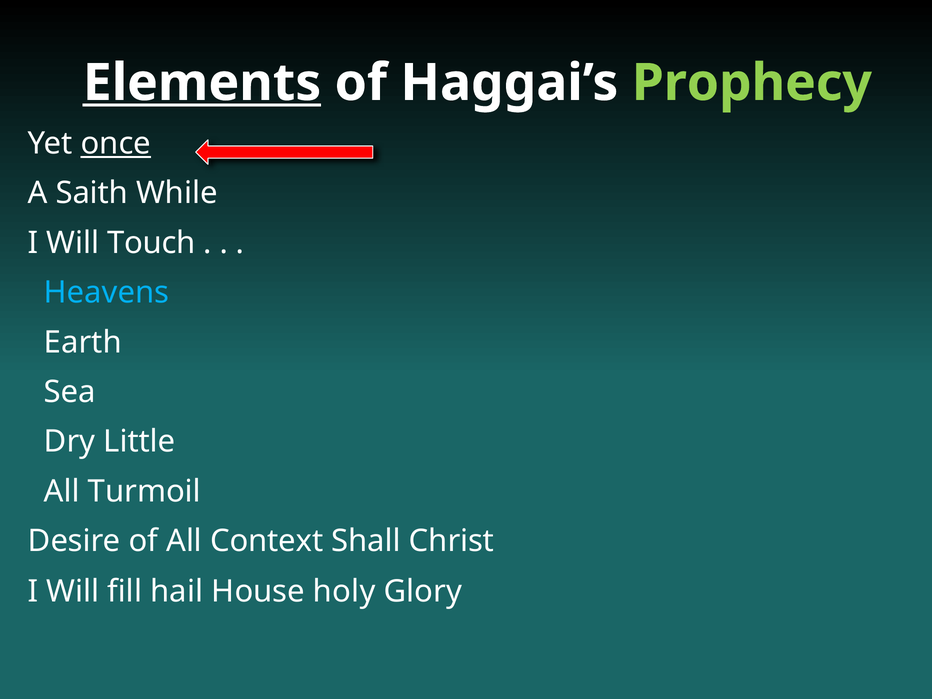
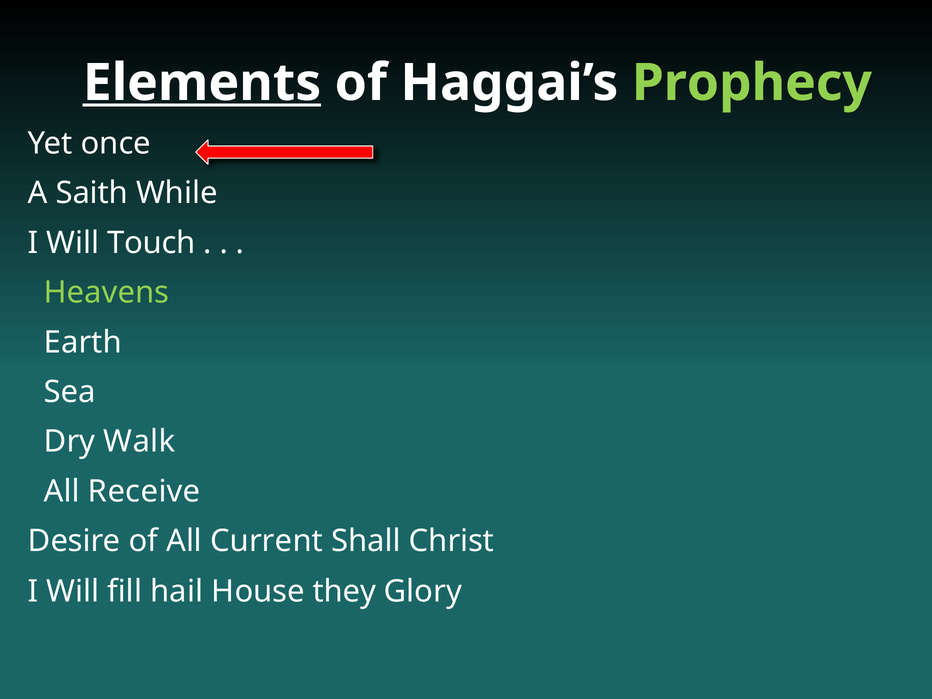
once underline: present -> none
Heavens colour: light blue -> light green
Little: Little -> Walk
Turmoil: Turmoil -> Receive
Context: Context -> Current
holy: holy -> they
